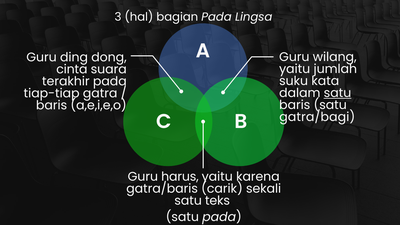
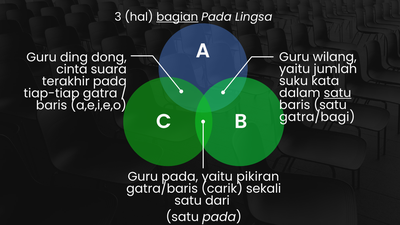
bagian underline: none -> present
Guru harus: harus -> pada
karena: karena -> pikiran
teks: teks -> dari
